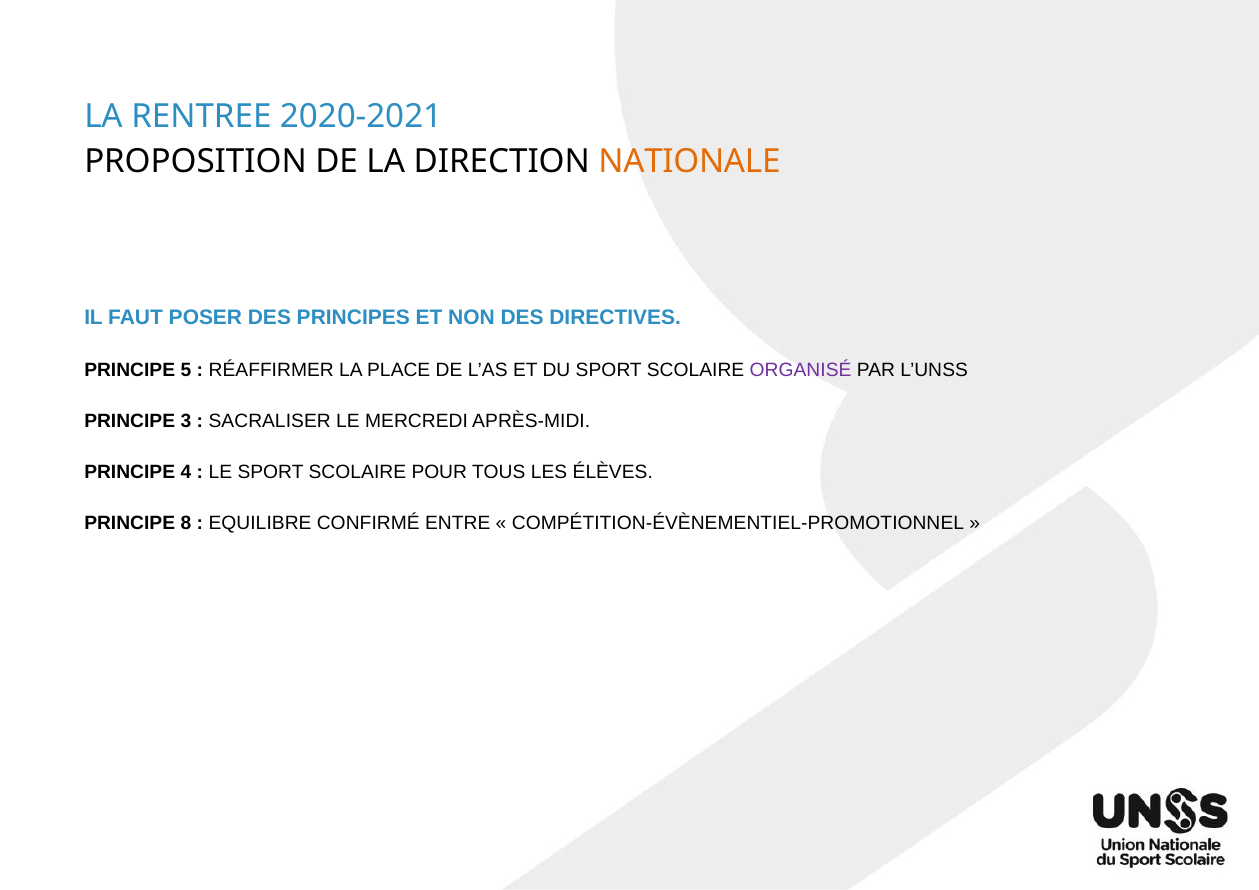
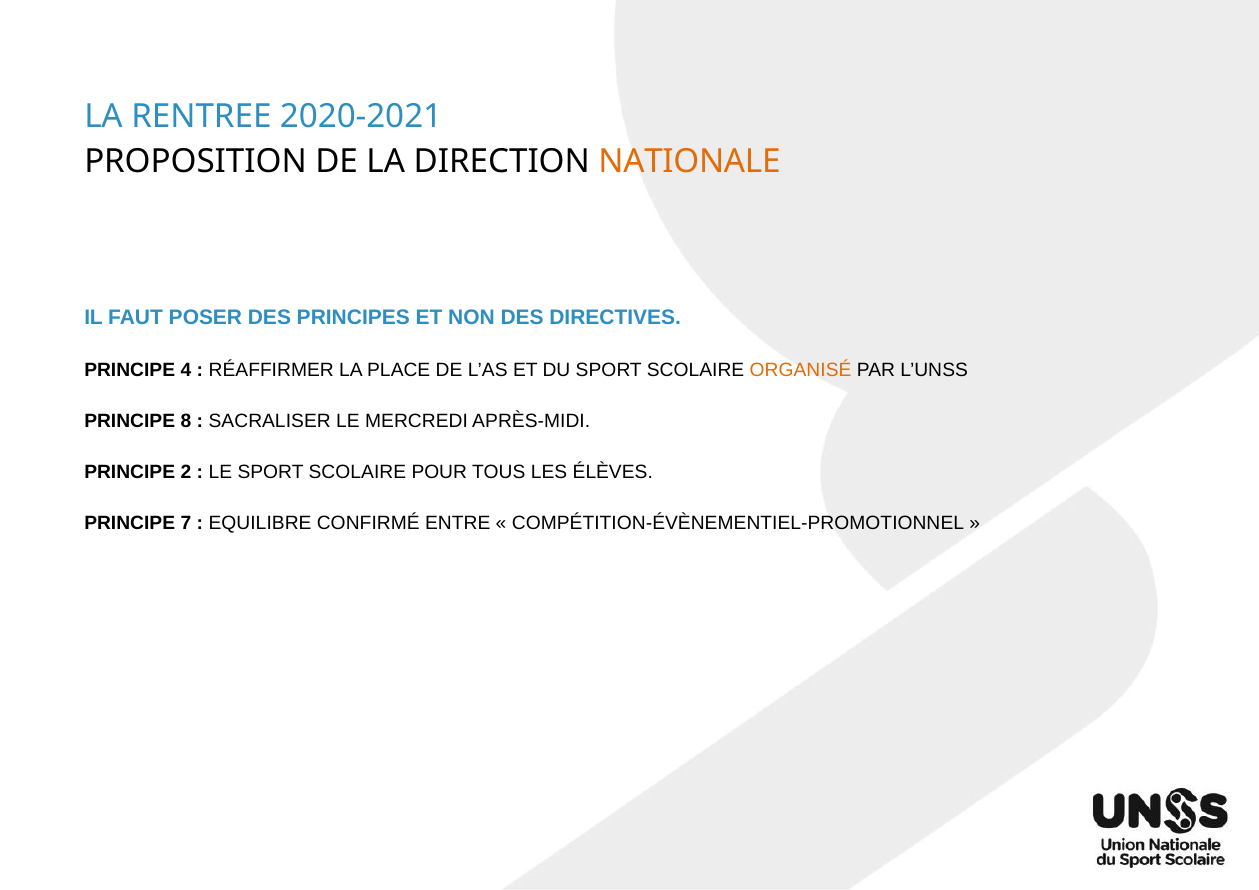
5: 5 -> 4
ORGANISÉ colour: purple -> orange
3: 3 -> 8
4: 4 -> 2
8: 8 -> 7
